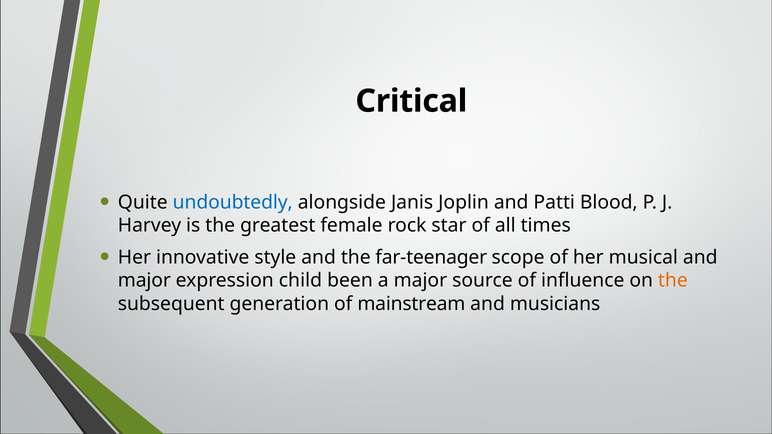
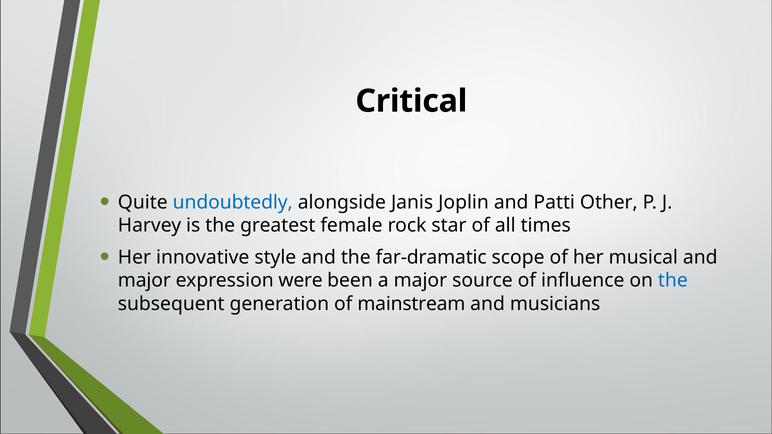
Blood: Blood -> Other
far-teenager: far-teenager -> far-dramatic
child: child -> were
the at (673, 281) colour: orange -> blue
